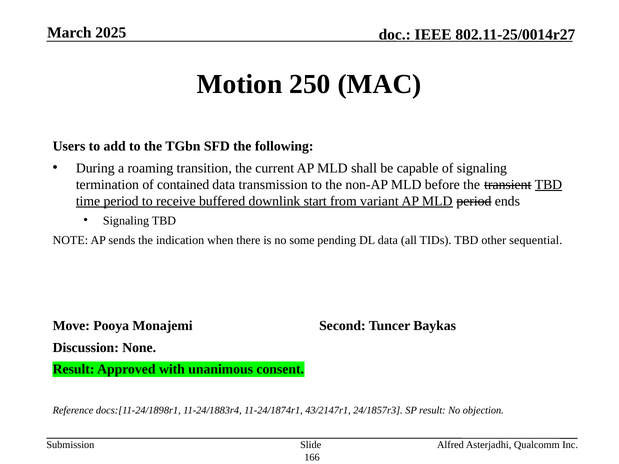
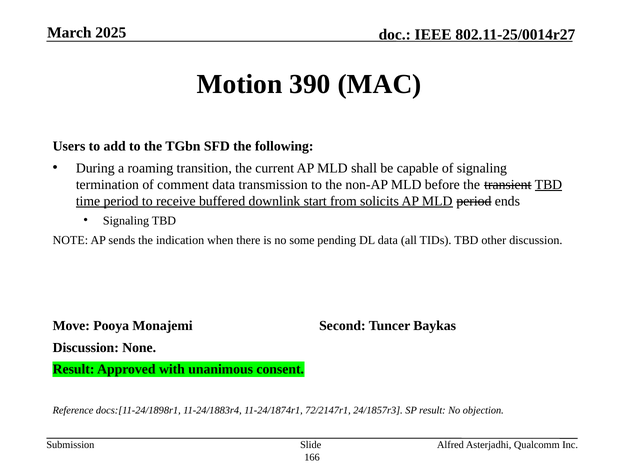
250: 250 -> 390
contained: contained -> comment
variant: variant -> solicits
other sequential: sequential -> discussion
43/2147r1: 43/2147r1 -> 72/2147r1
